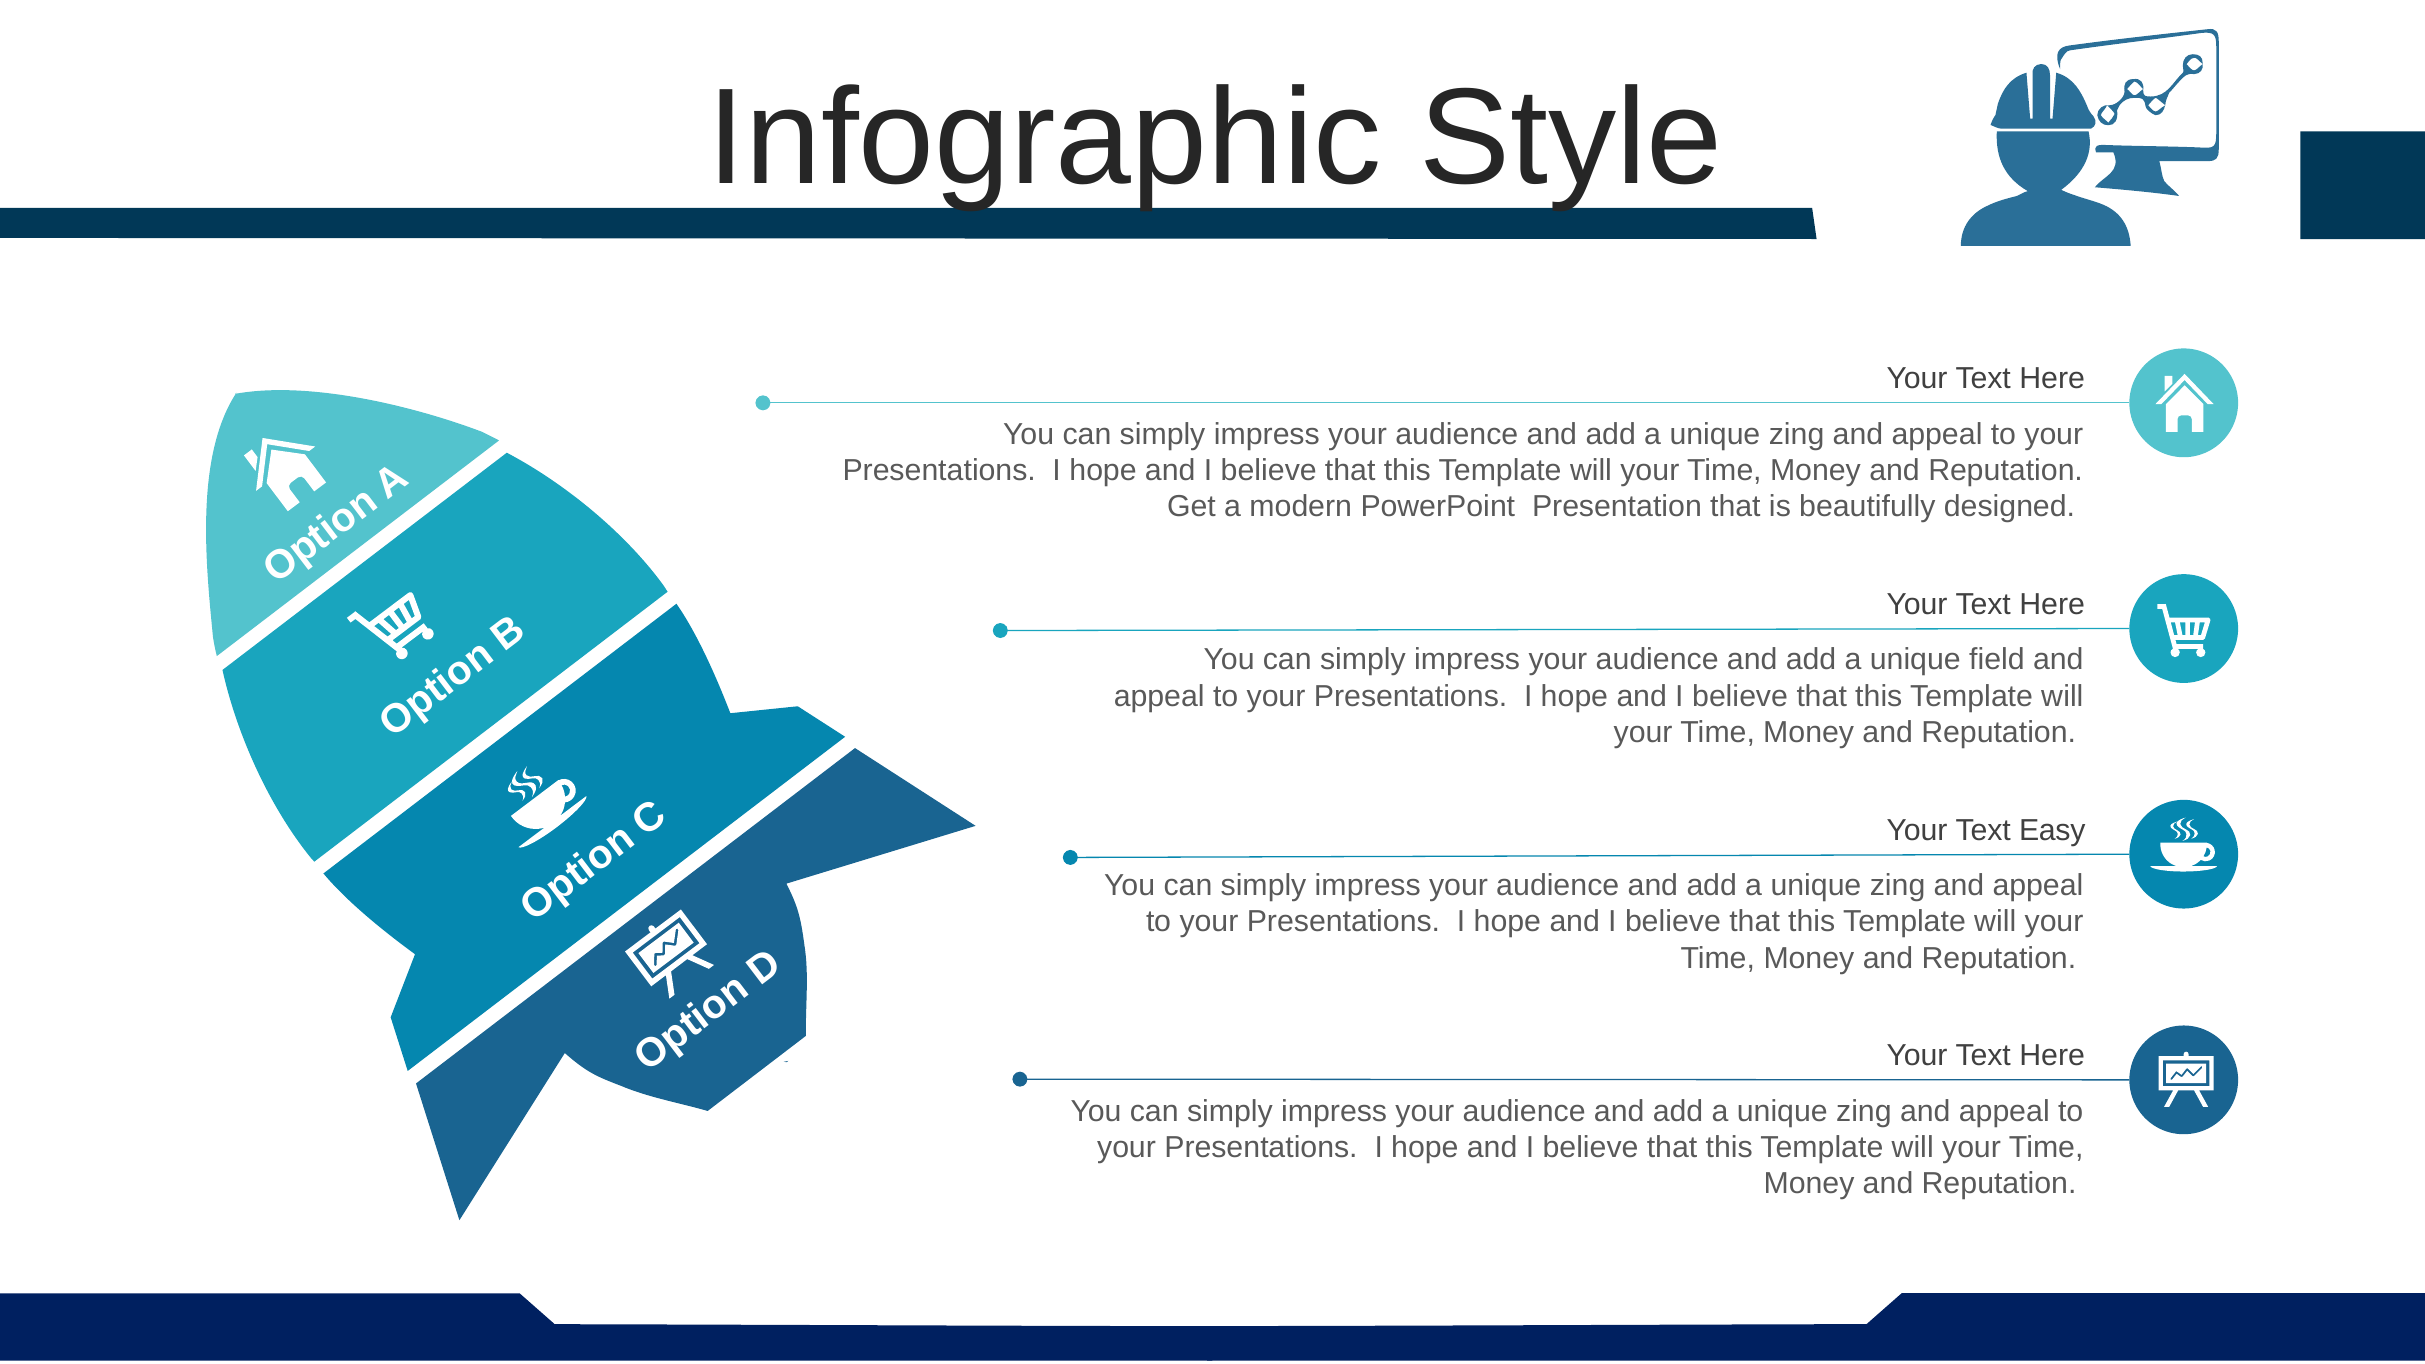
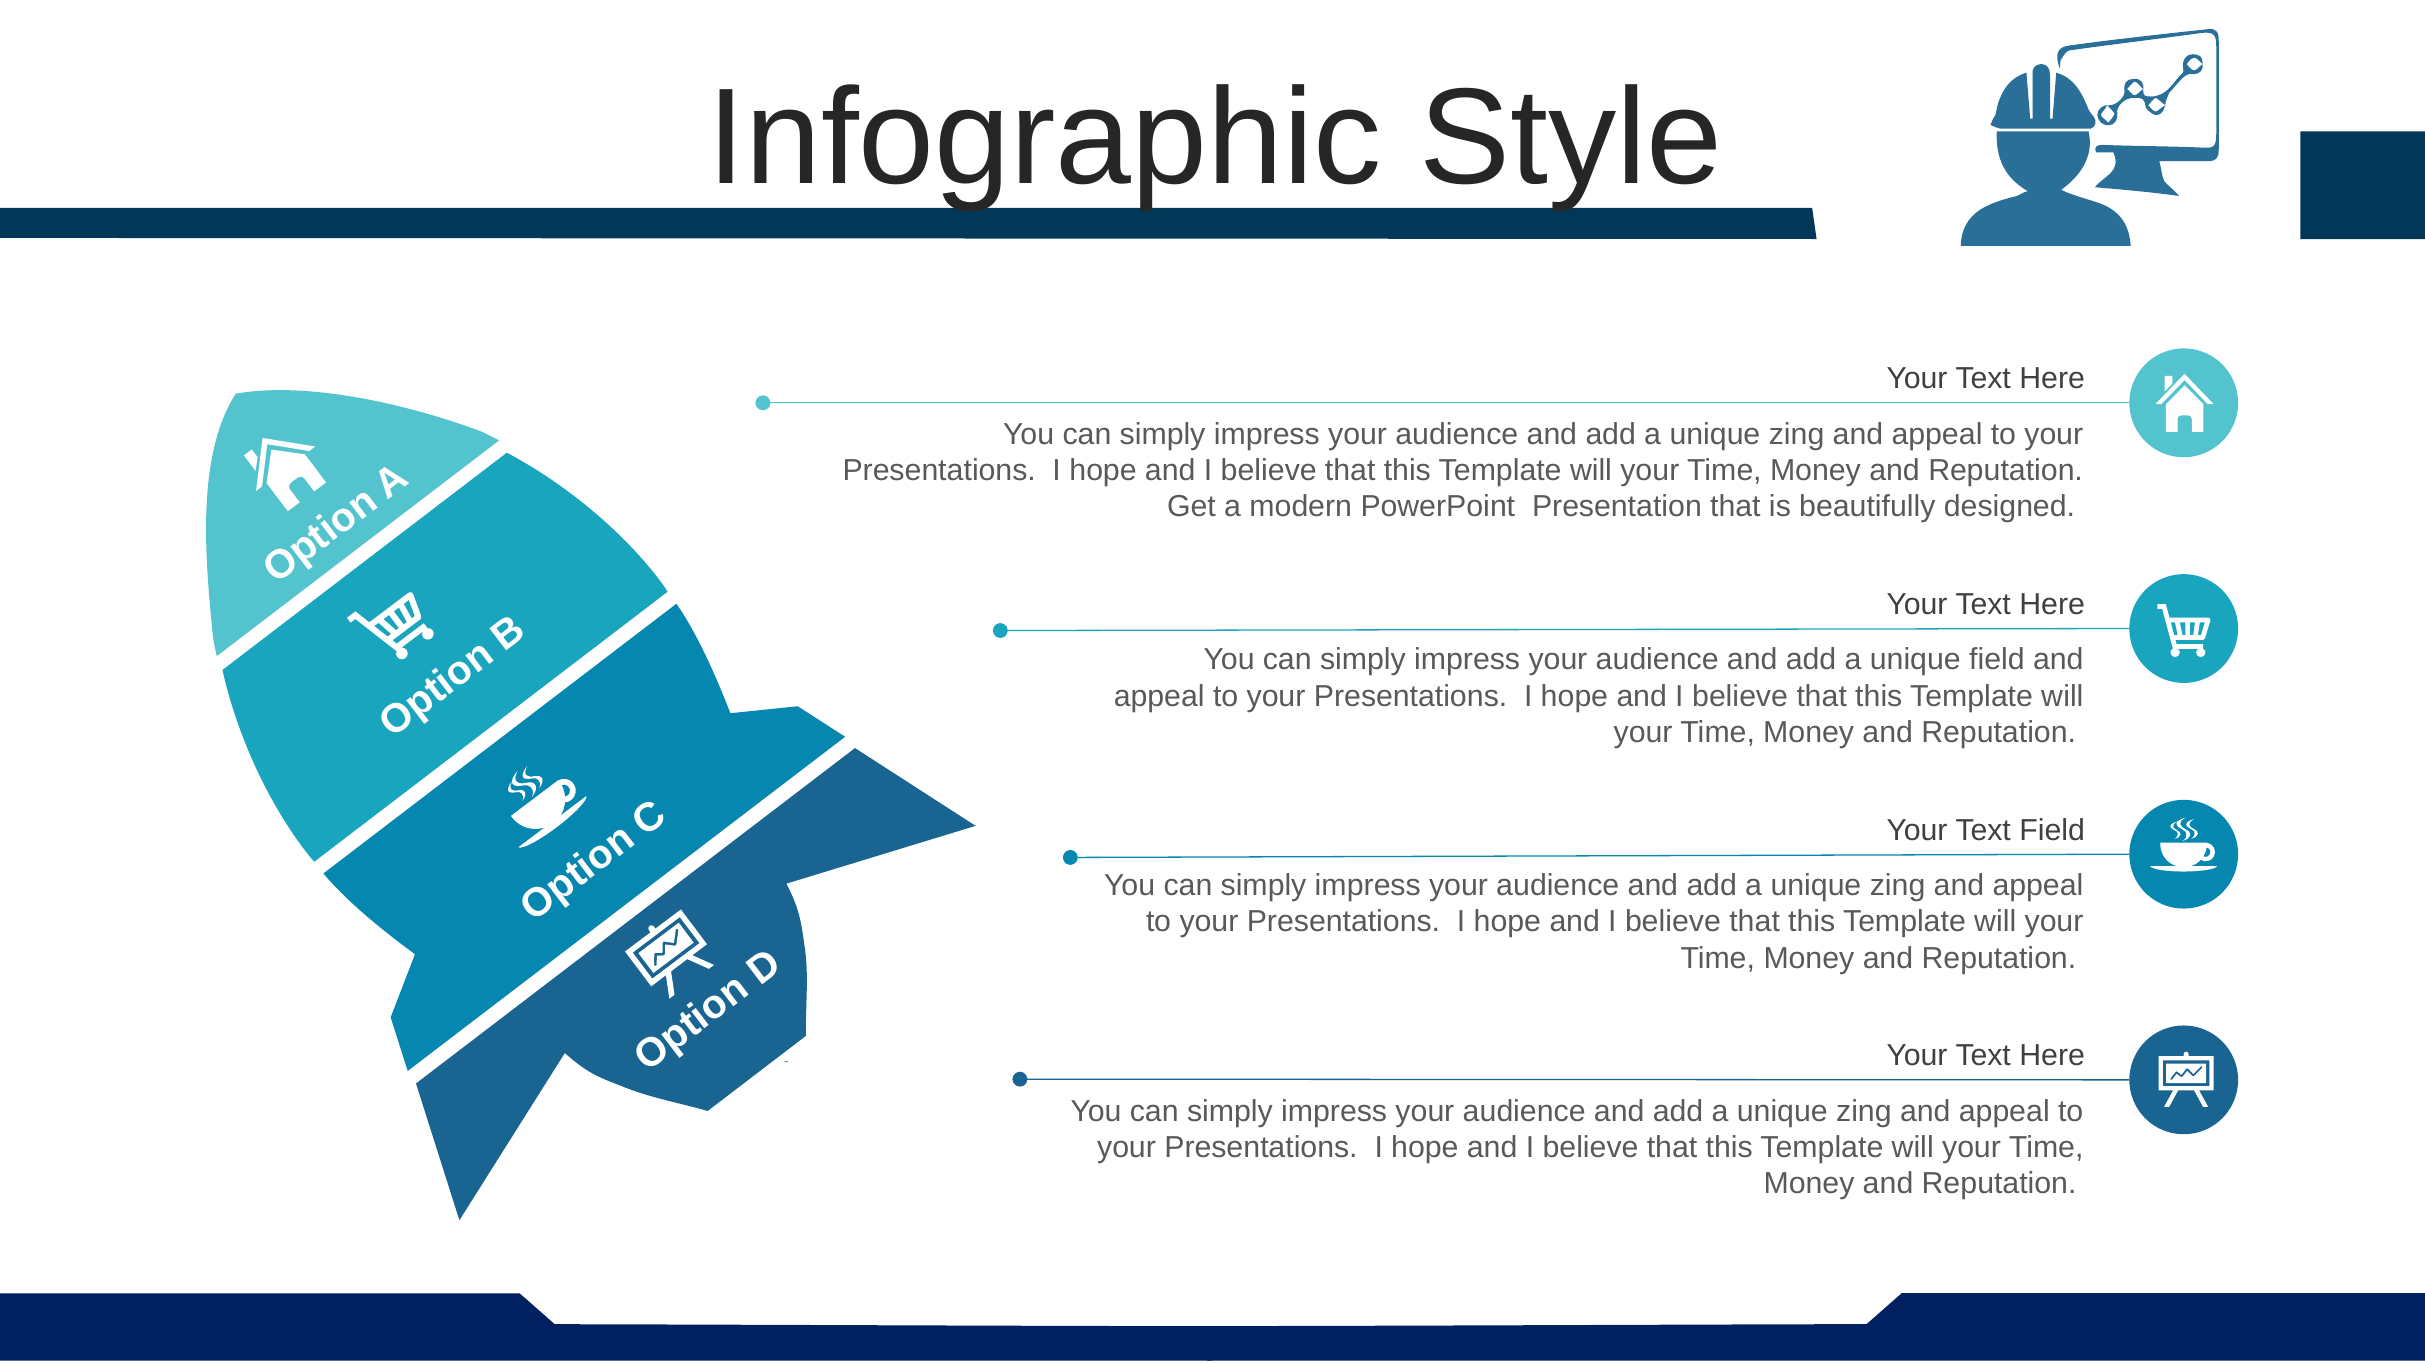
Text Easy: Easy -> Field
